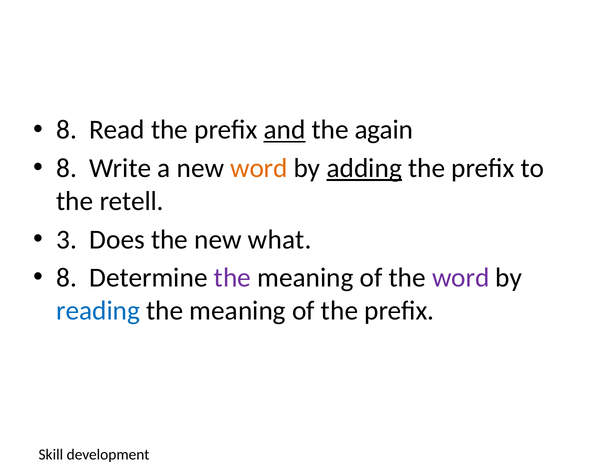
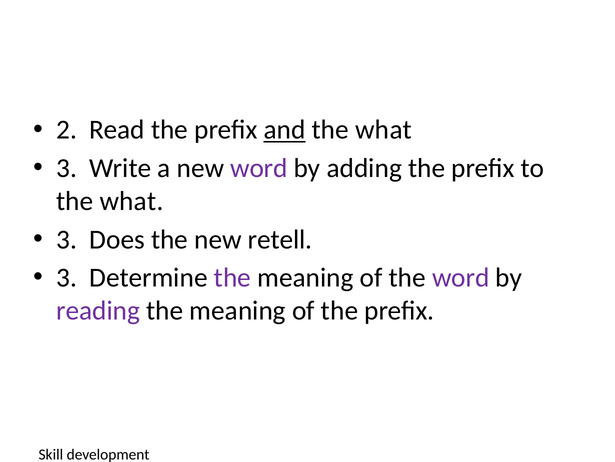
8 at (67, 130): 8 -> 2
again at (384, 130): again -> what
8 at (67, 168): 8 -> 3
word at (259, 168) colour: orange -> purple
adding underline: present -> none
retell at (132, 201): retell -> what
what: what -> retell
8 at (67, 277): 8 -> 3
reading colour: blue -> purple
